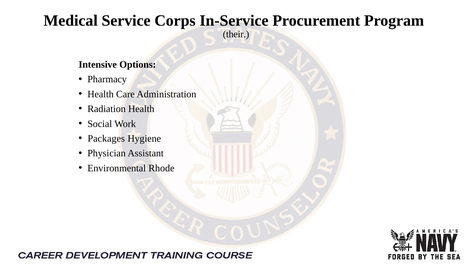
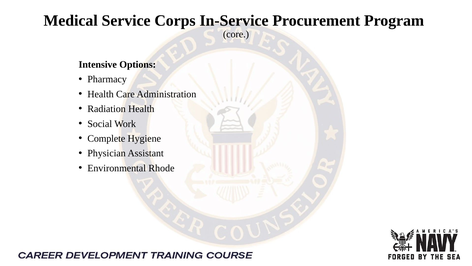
their: their -> core
Packages: Packages -> Complete
